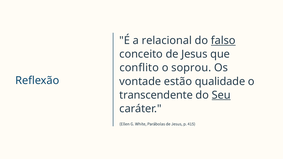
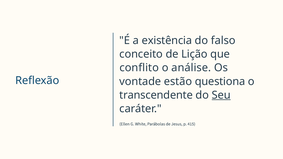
relacional: relacional -> existência
falso underline: present -> none
conceito de Jesus: Jesus -> Lição
soprou: soprou -> análise
qualidade: qualidade -> questiona
